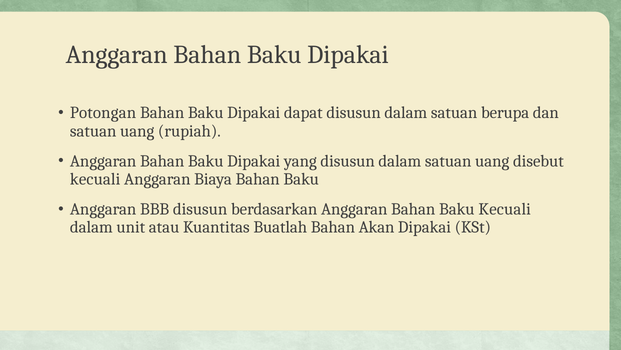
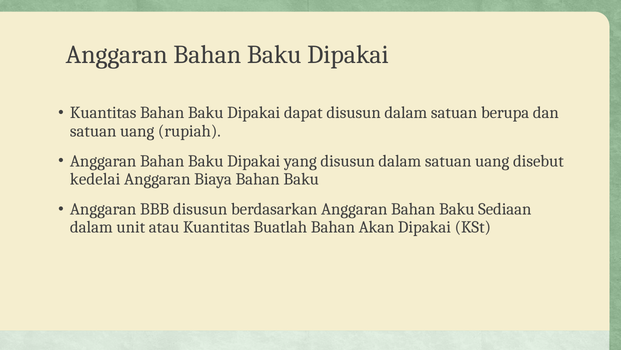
Potongan at (103, 113): Potongan -> Kuantitas
kecuali at (95, 179): kecuali -> kedelai
Baku Kecuali: Kecuali -> Sediaan
